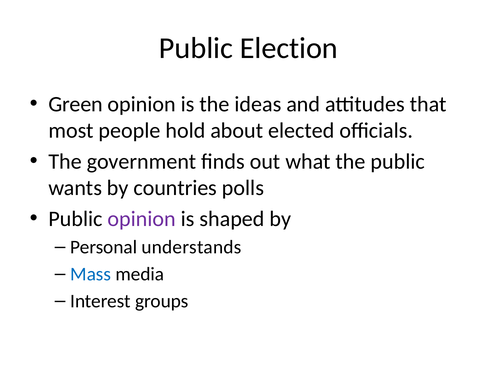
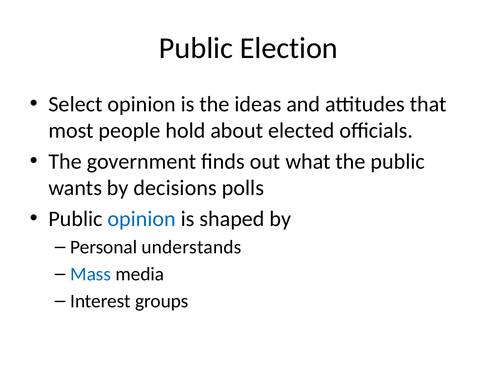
Green: Green -> Select
countries: countries -> decisions
opinion at (142, 219) colour: purple -> blue
